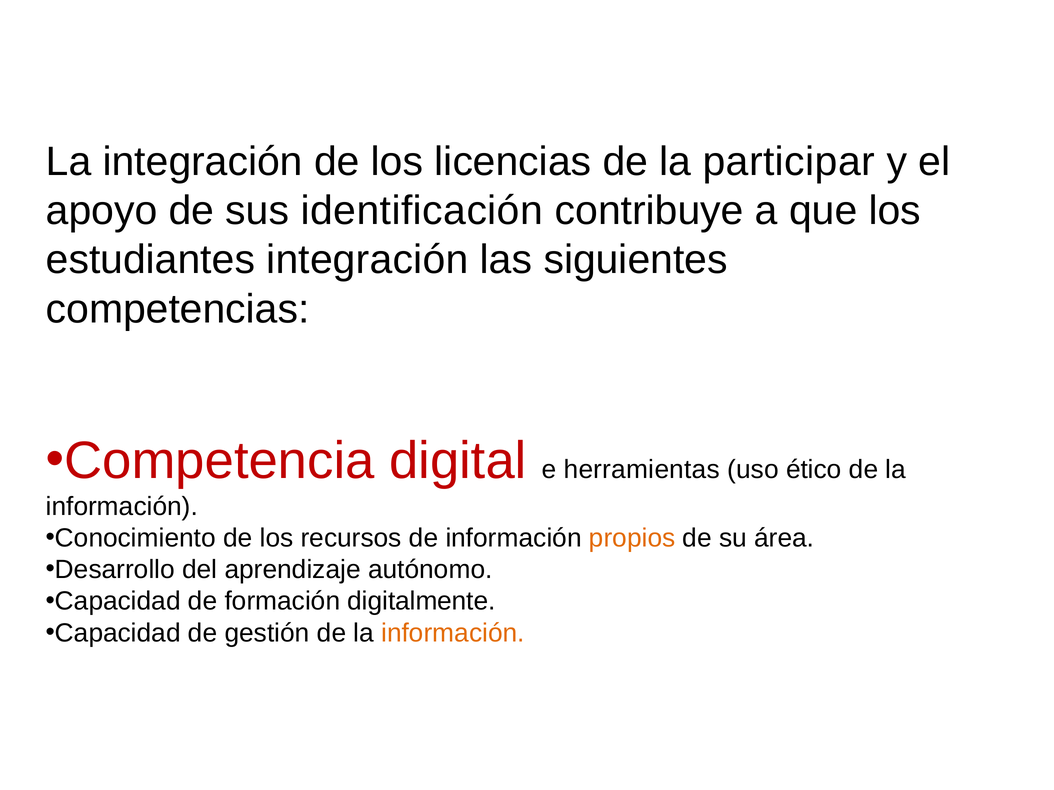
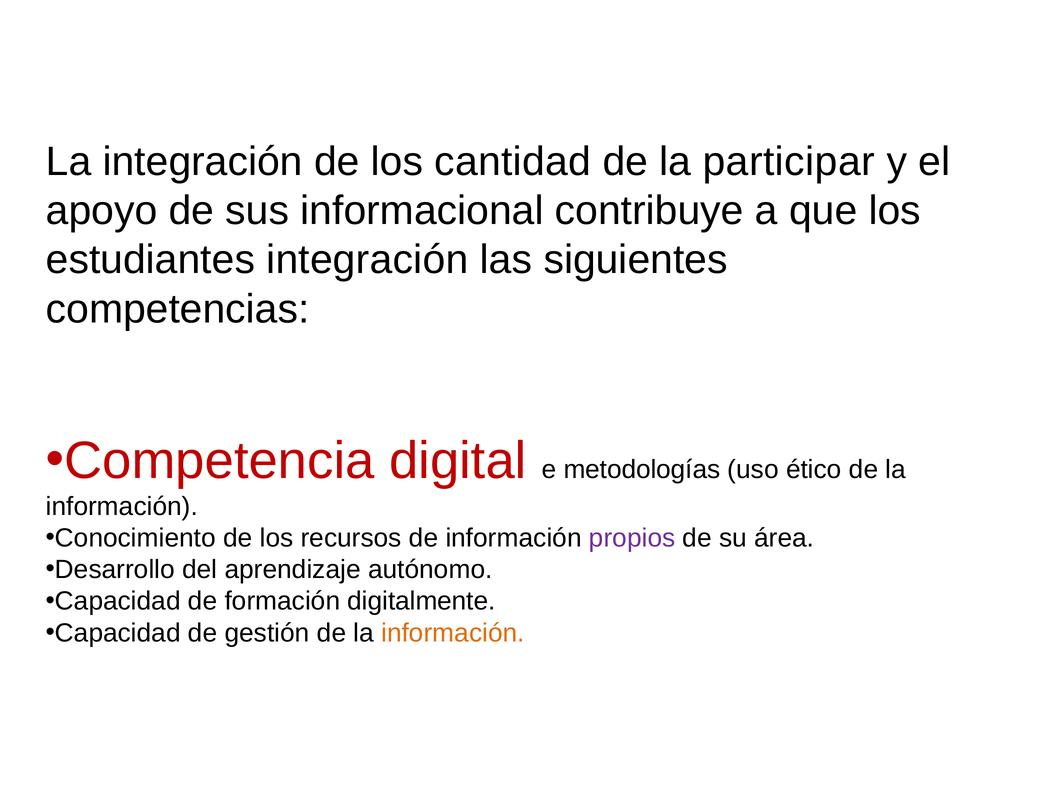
licencias: licencias -> cantidad
identificación: identificación -> informacional
herramientas: herramientas -> metodologías
propios colour: orange -> purple
